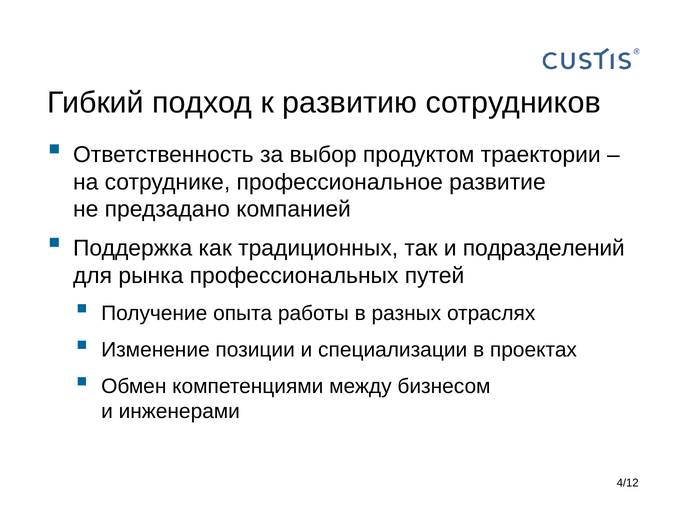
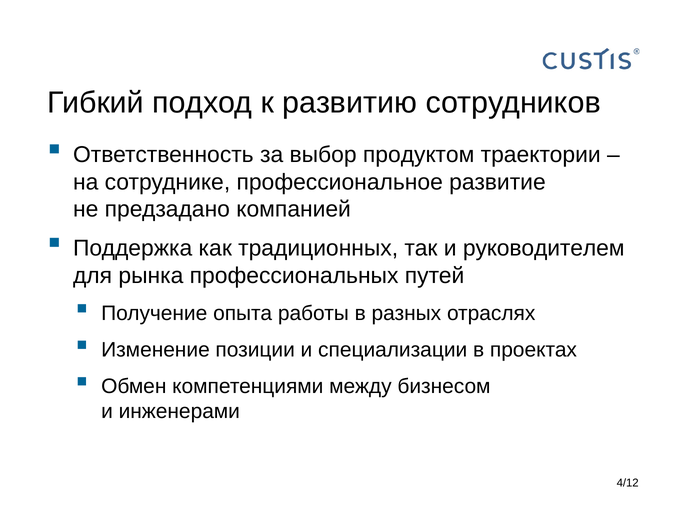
подразделений: подразделений -> руководителем
